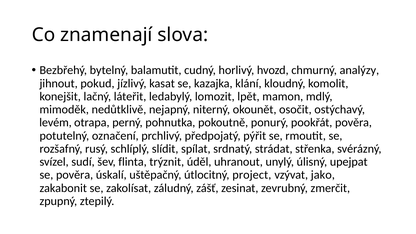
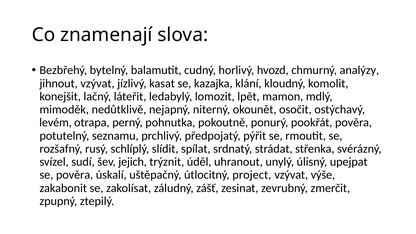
jihnout pokud: pokud -> vzývat
označení: označení -> seznamu
flinta: flinta -> jejich
jako: jako -> výše
